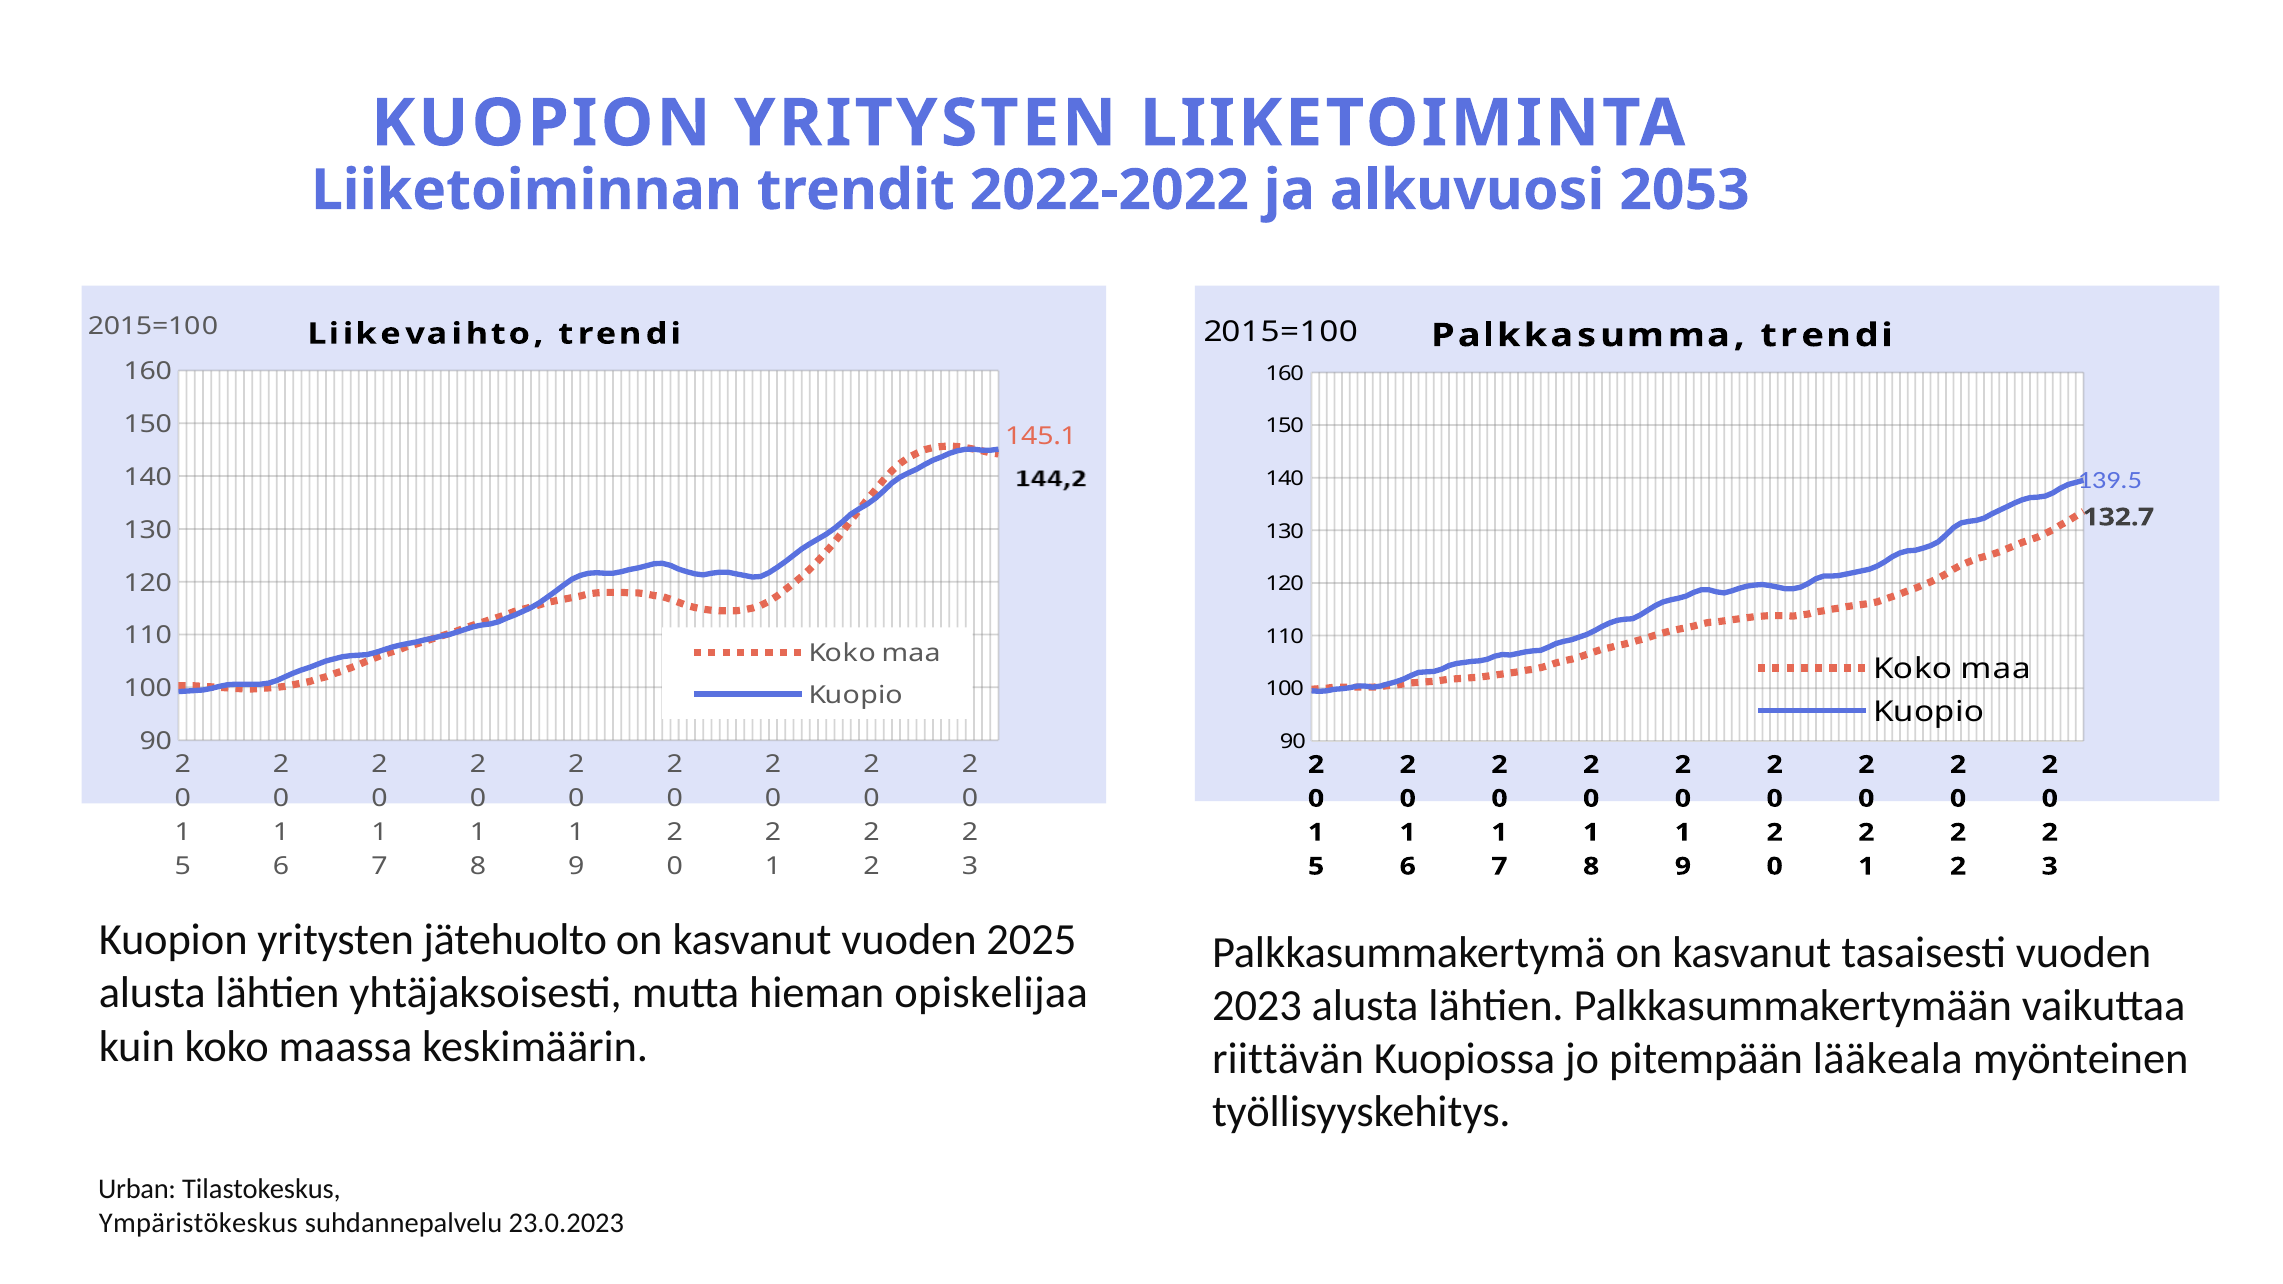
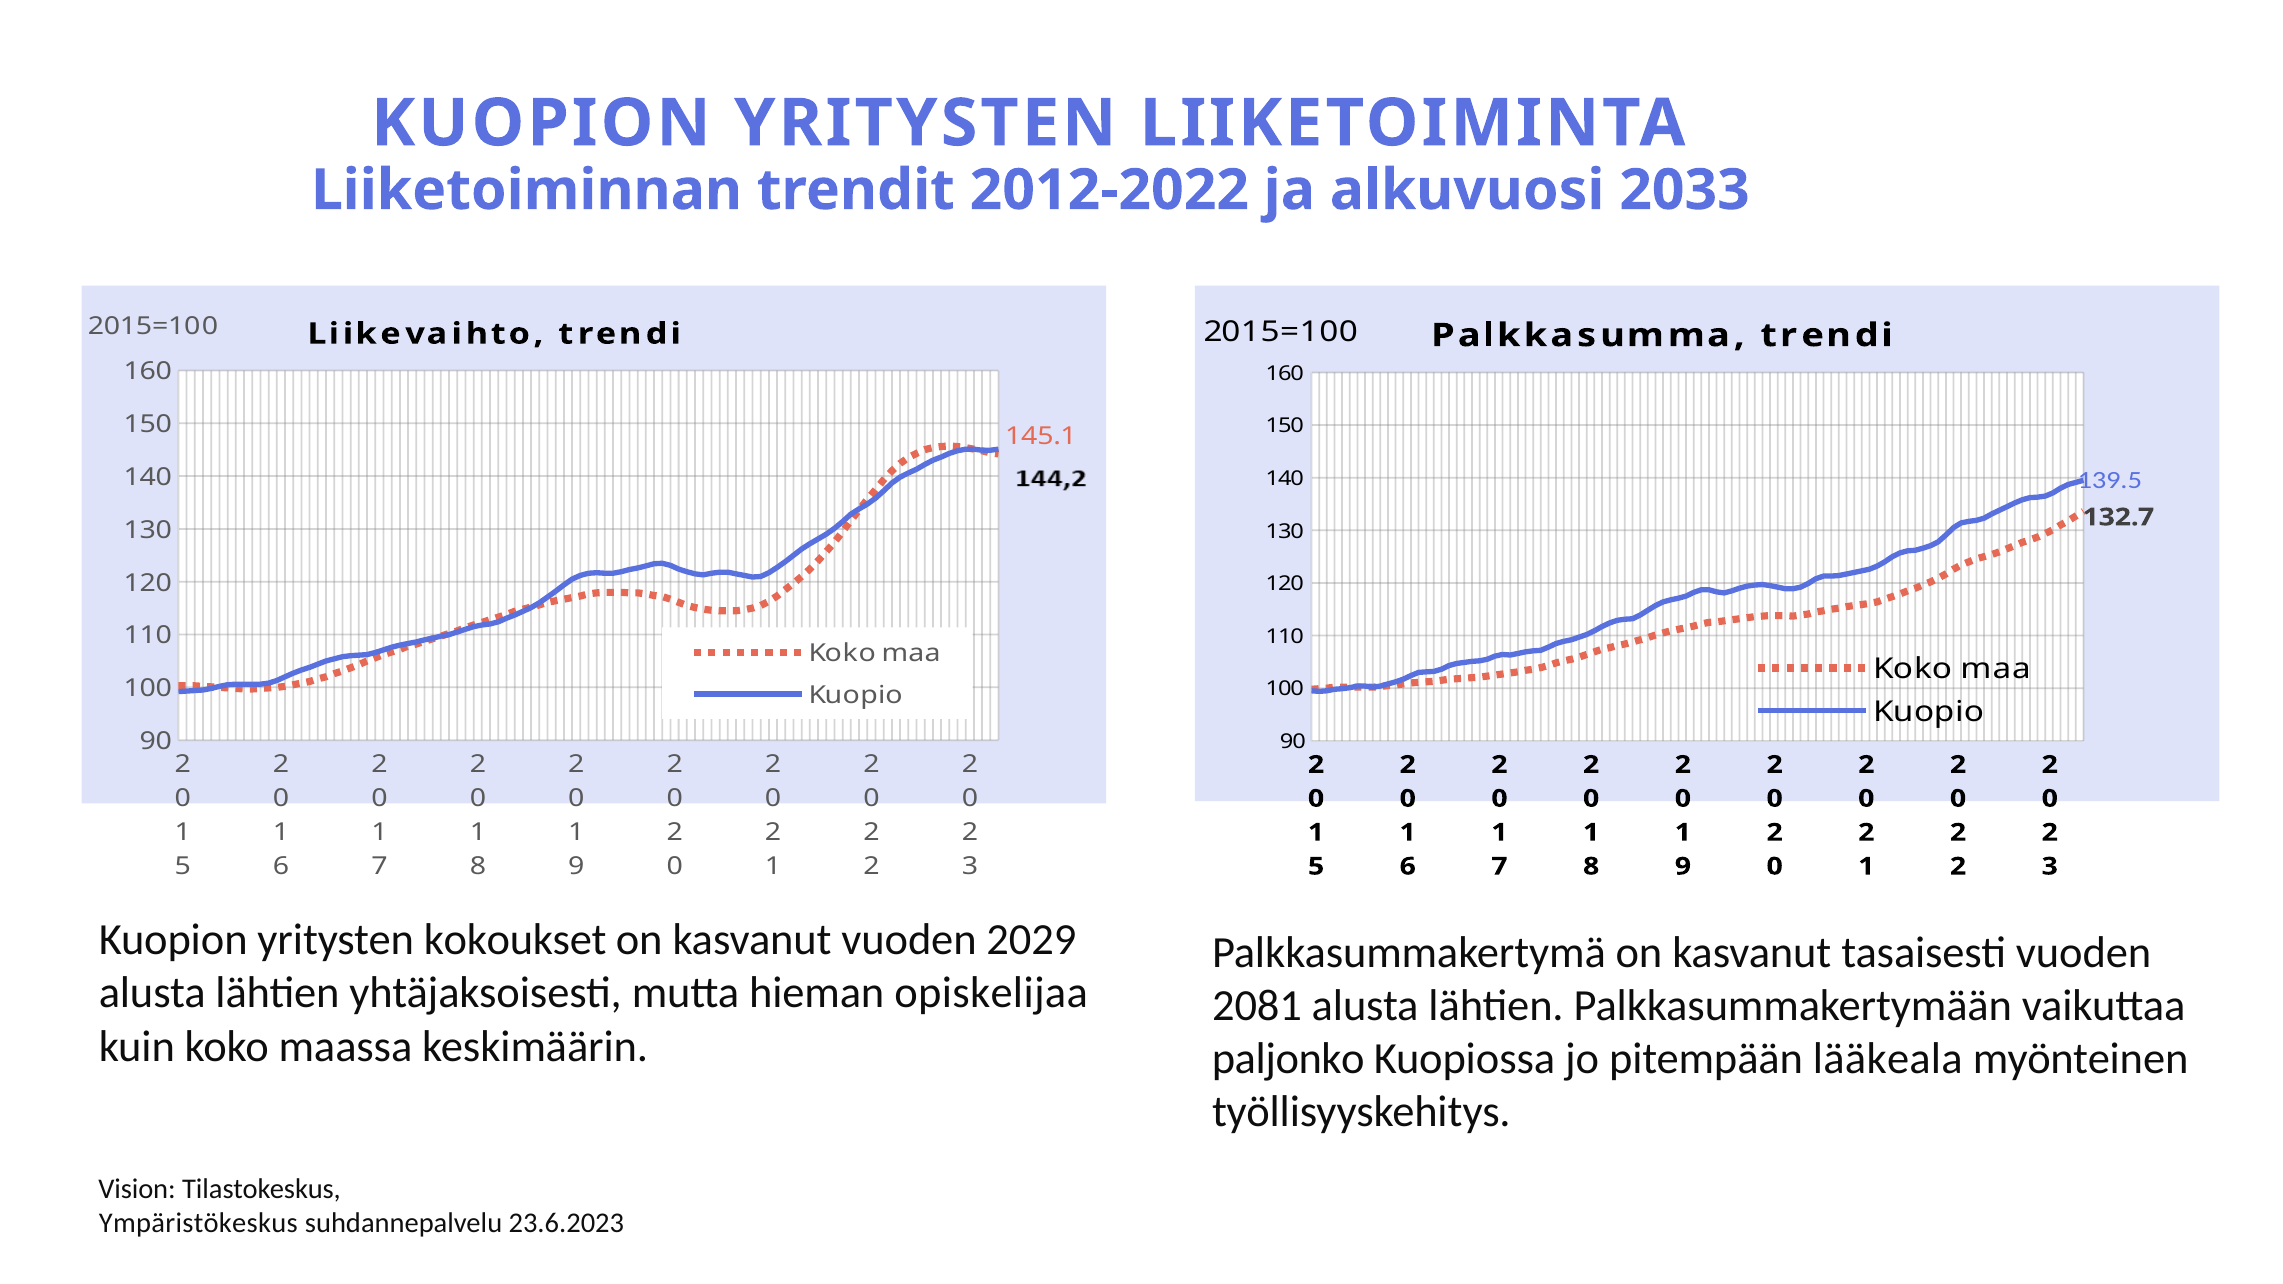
2022-2022: 2022-2022 -> 2012-2022
2053: 2053 -> 2033
jätehuolto: jätehuolto -> kokoukset
2025: 2025 -> 2029
2023: 2023 -> 2081
riittävän: riittävän -> paljonko
Urban: Urban -> Vision
23.0.2023: 23.0.2023 -> 23.6.2023
